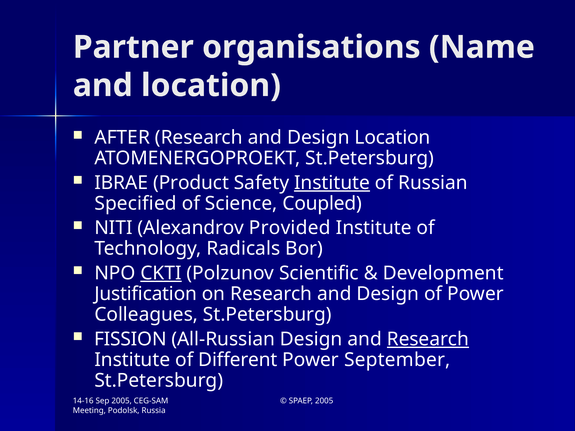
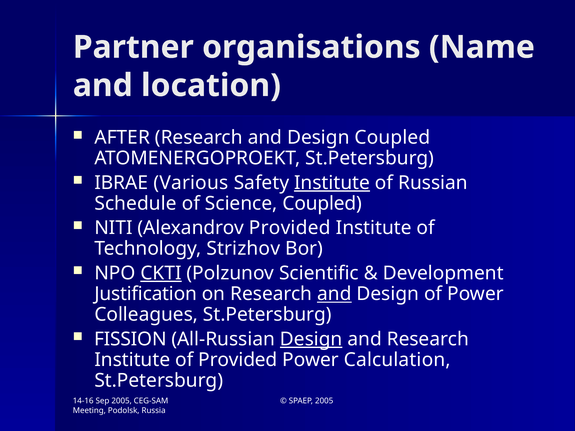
Design Location: Location -> Coupled
Product: Product -> Various
Specified: Specified -> Schedule
Radicals: Radicals -> Strizhov
and at (334, 294) underline: none -> present
Design at (311, 339) underline: none -> present
Research at (428, 339) underline: present -> none
of Different: Different -> Provided
September: September -> Calculation
